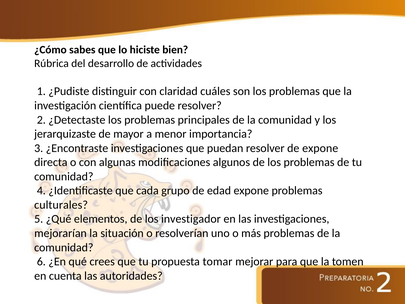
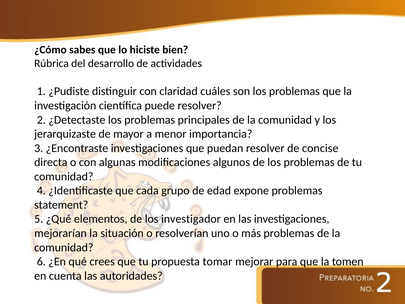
de expone: expone -> concise
culturales: culturales -> statement
